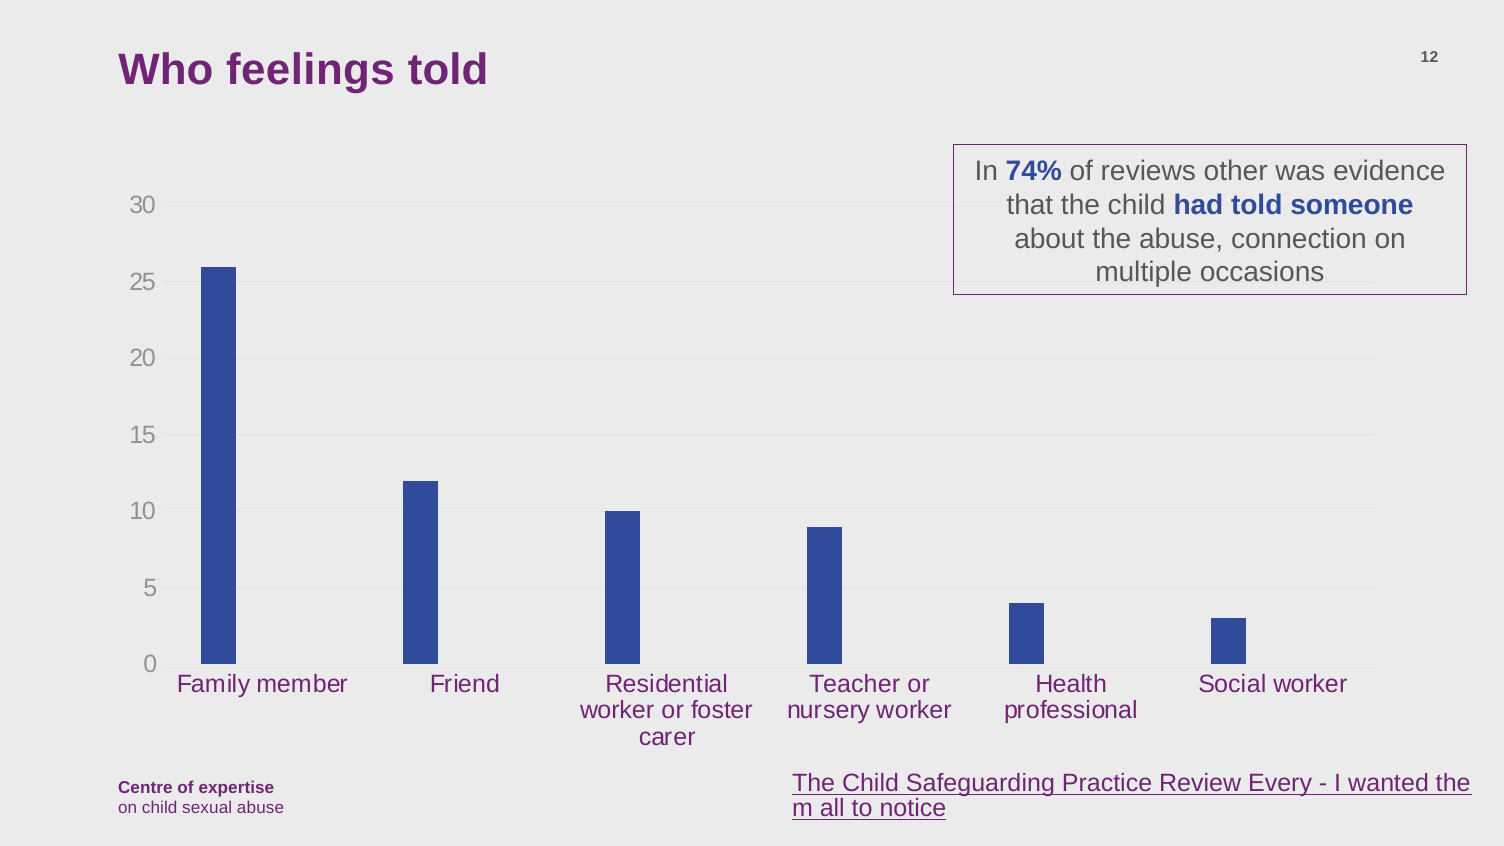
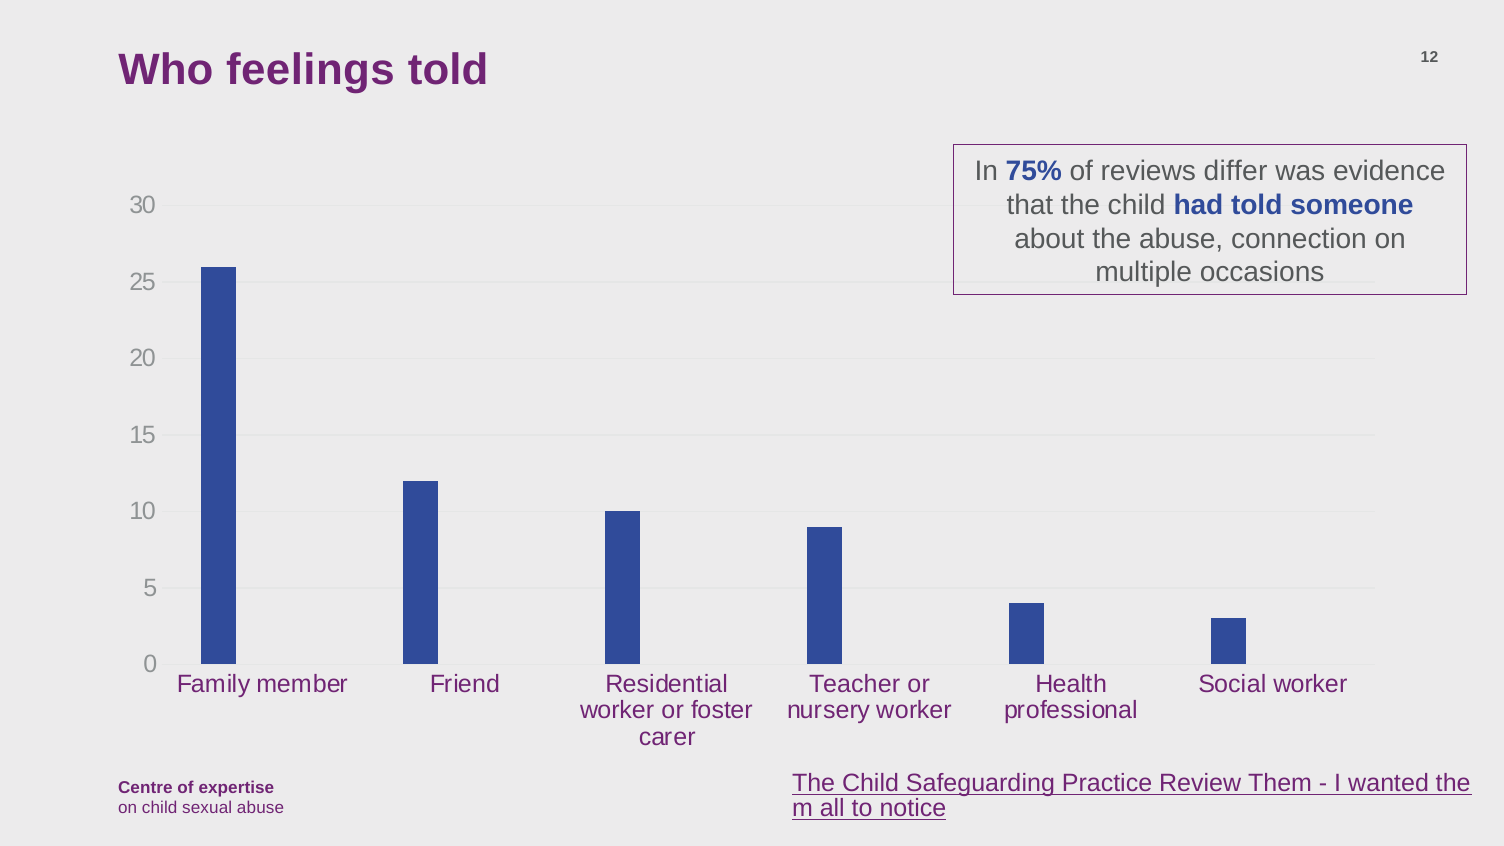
74%: 74% -> 75%
other: other -> differ
Every: Every -> Them
